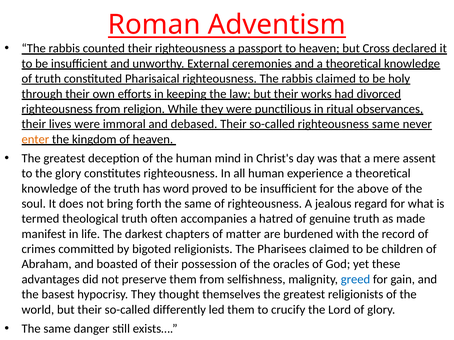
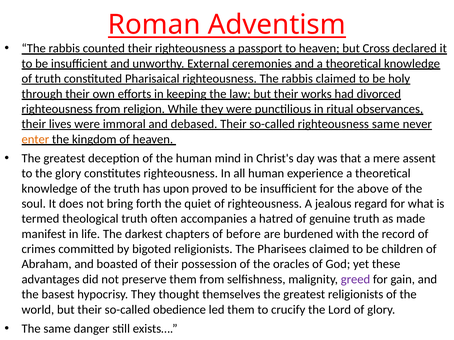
word: word -> upon
forth the same: same -> quiet
matter: matter -> before
greed colour: blue -> purple
differently: differently -> obedience
